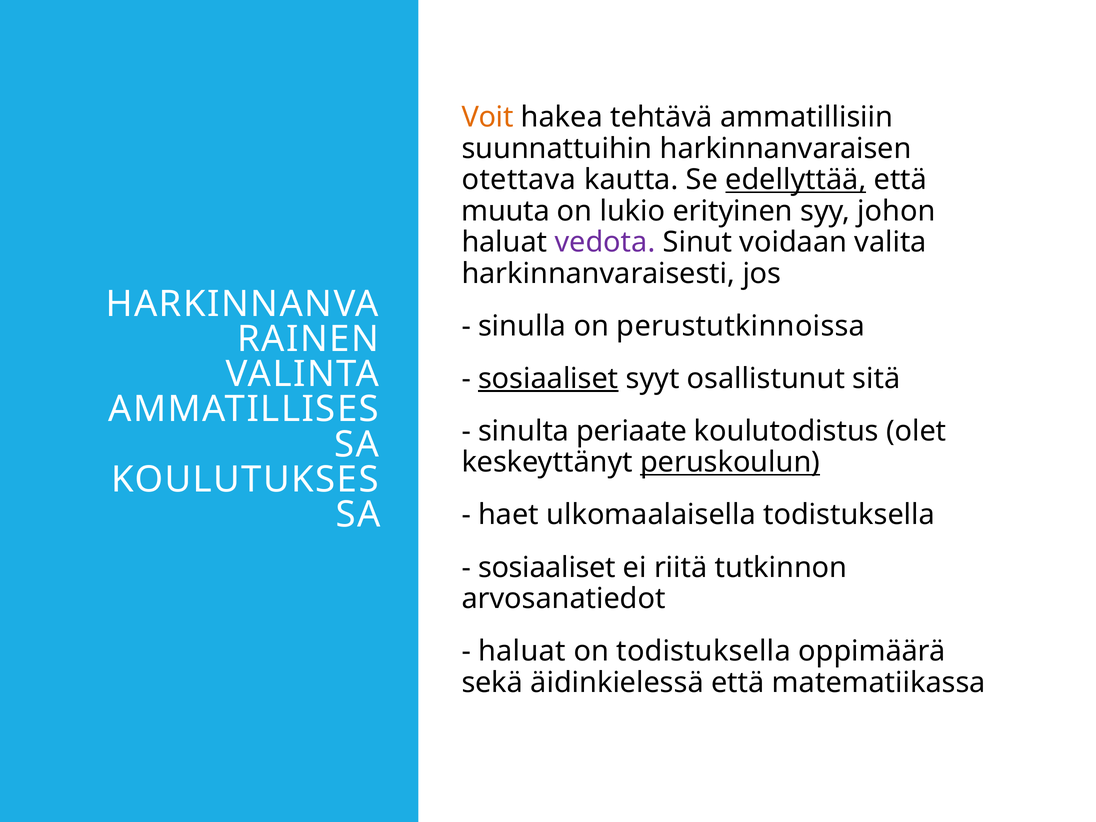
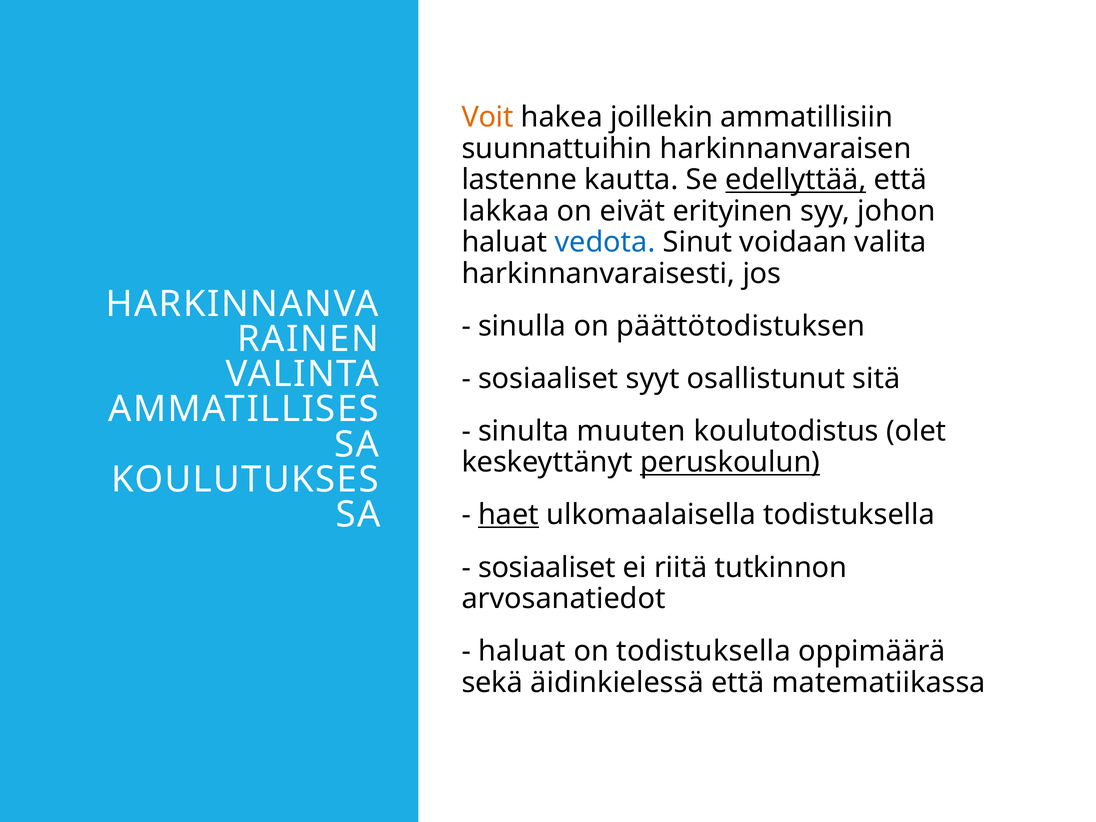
tehtävä: tehtävä -> joillekin
otettava: otettava -> lastenne
muuta: muuta -> lakkaa
lukio: lukio -> eivät
vedota colour: purple -> blue
perustutkinnoissa: perustutkinnoissa -> päättötodistuksen
sosiaaliset at (548, 379) underline: present -> none
periaate: periaate -> muuten
haet underline: none -> present
